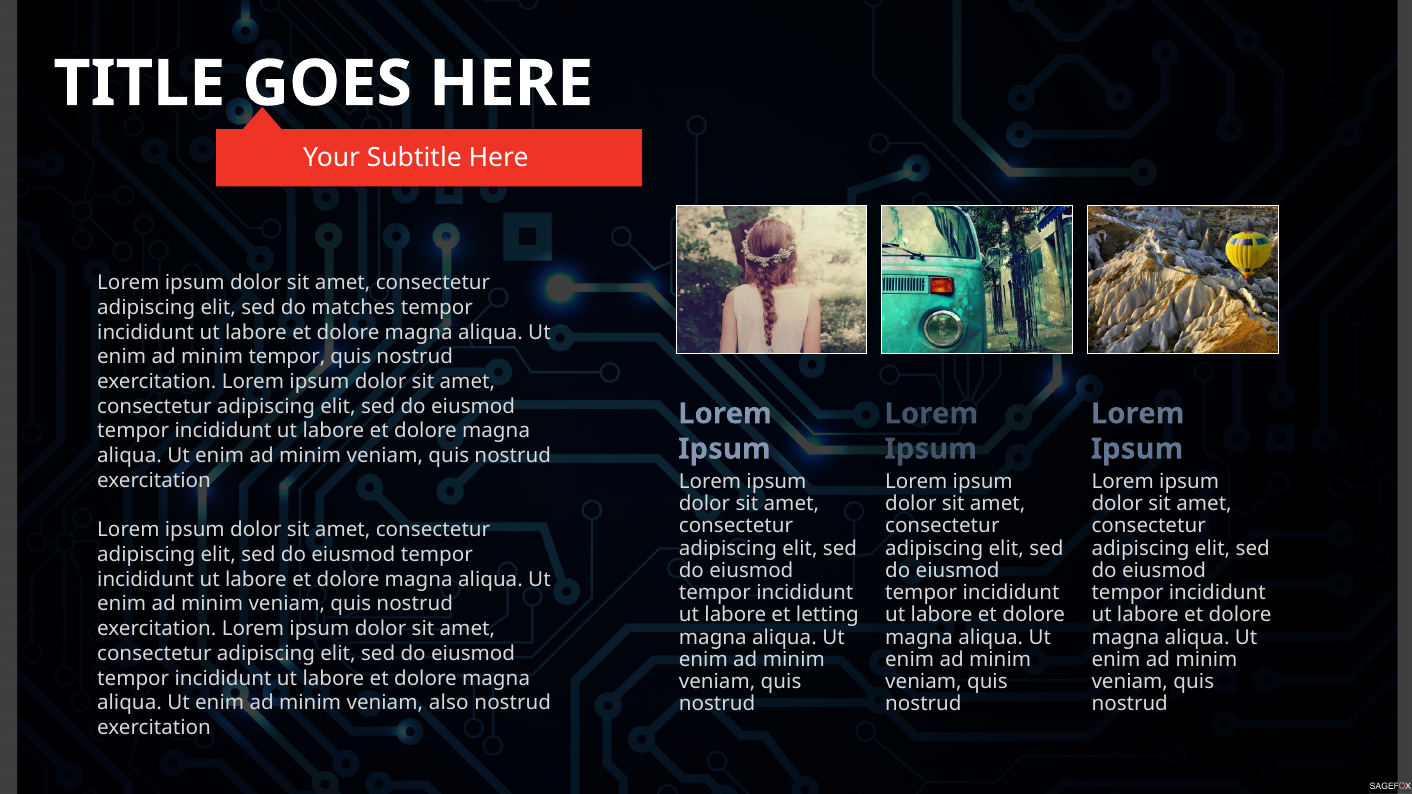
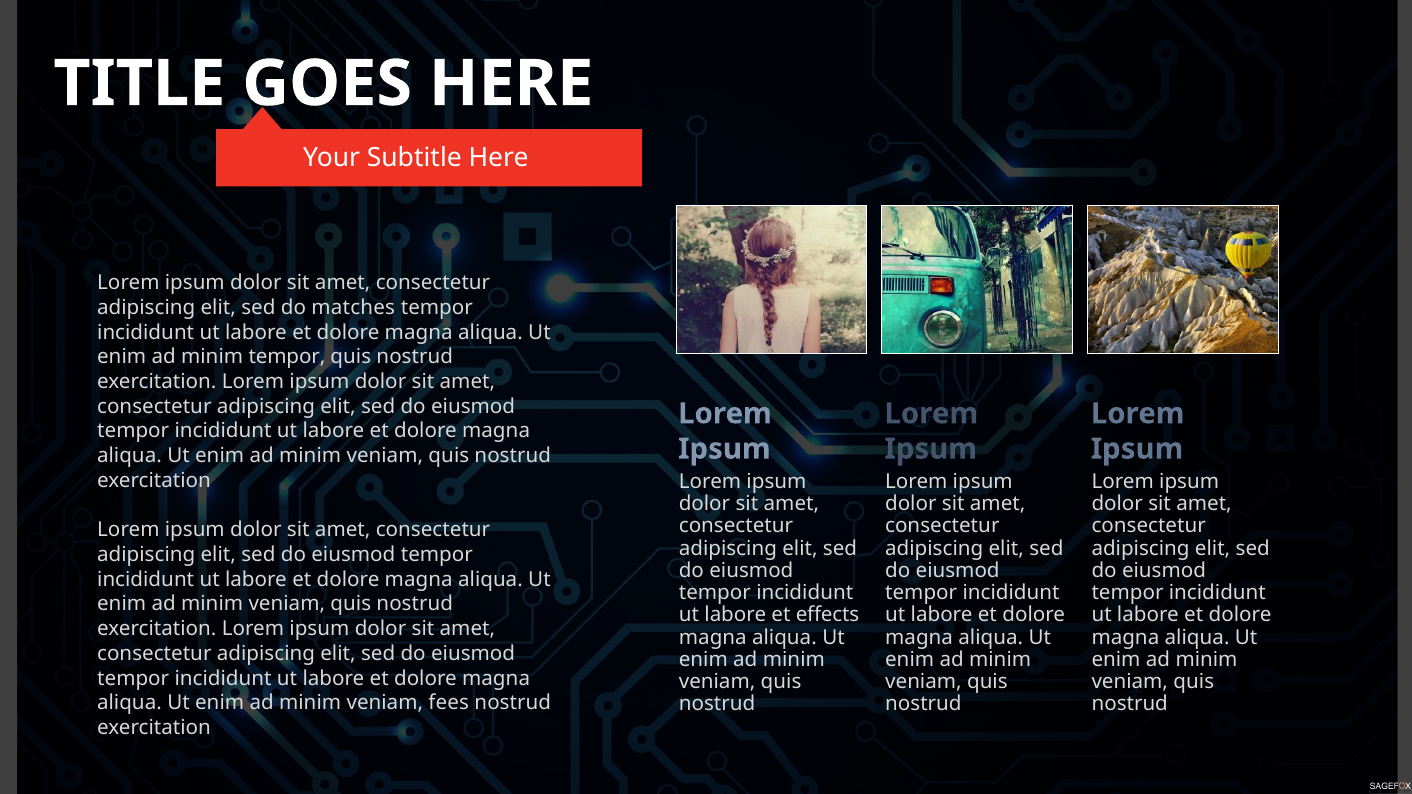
letting: letting -> effects
also: also -> fees
